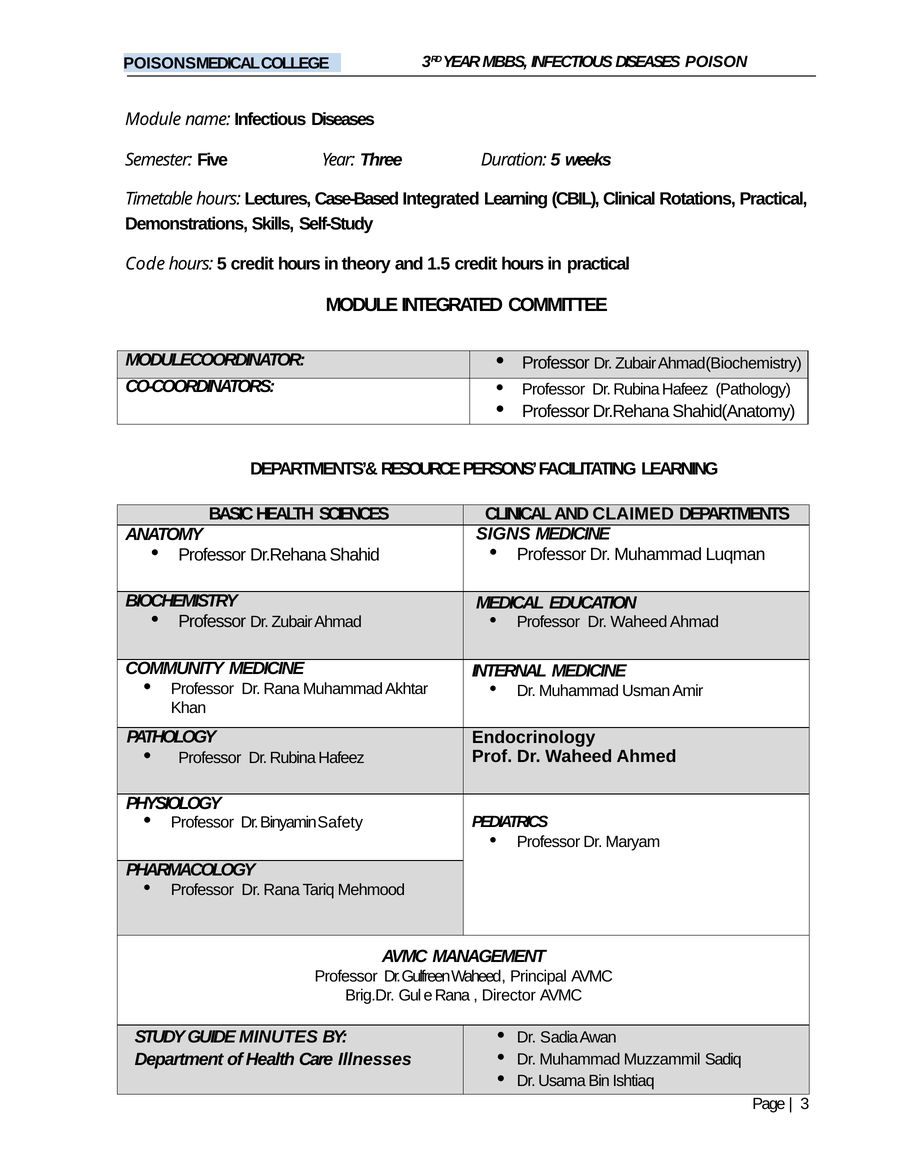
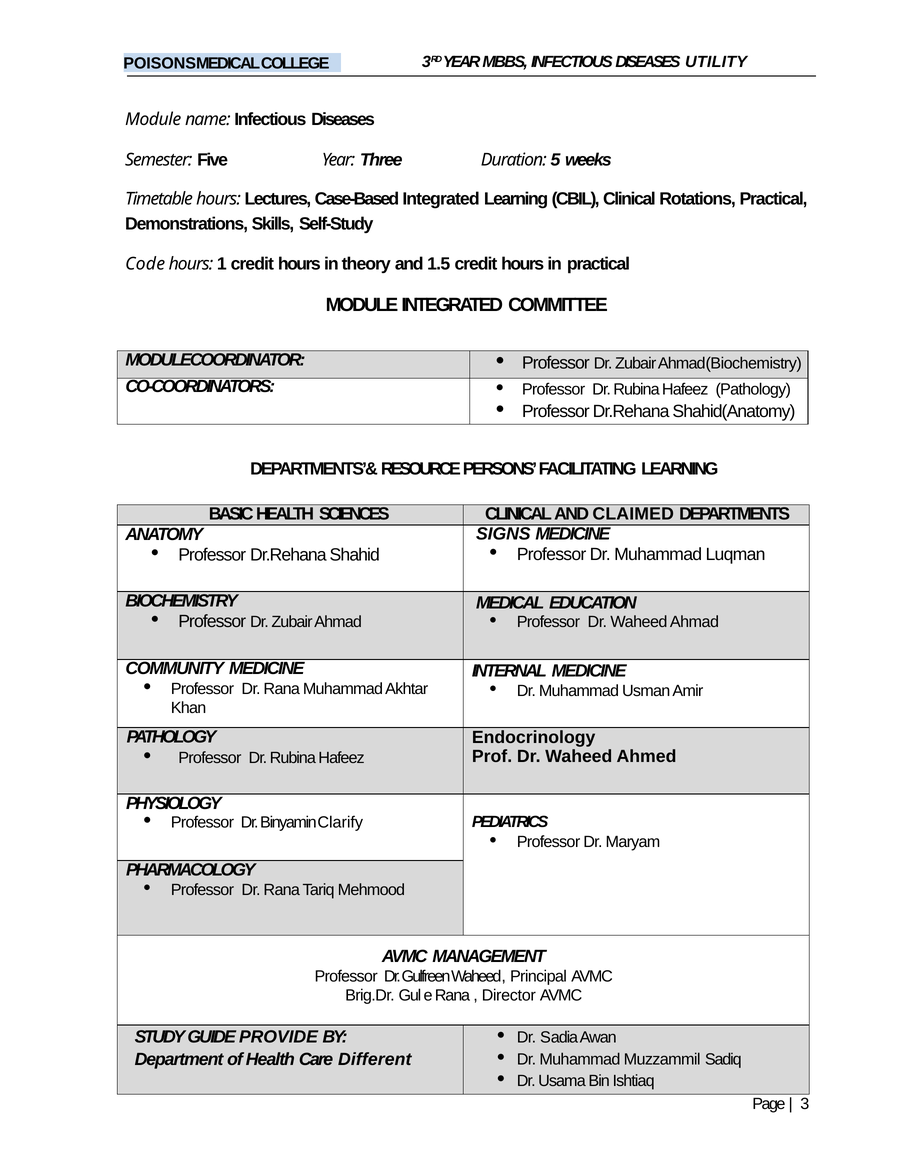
POISON: POISON -> UTILITY
hours 5: 5 -> 1
Safety: Safety -> Clarify
MINUTES: MINUTES -> PROVIDE
Illnesses: Illnesses -> Different
